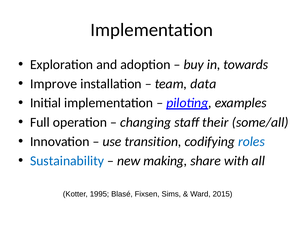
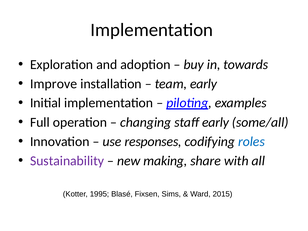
team data: data -> early
staff their: their -> early
transition: transition -> responses
Sustainability colour: blue -> purple
